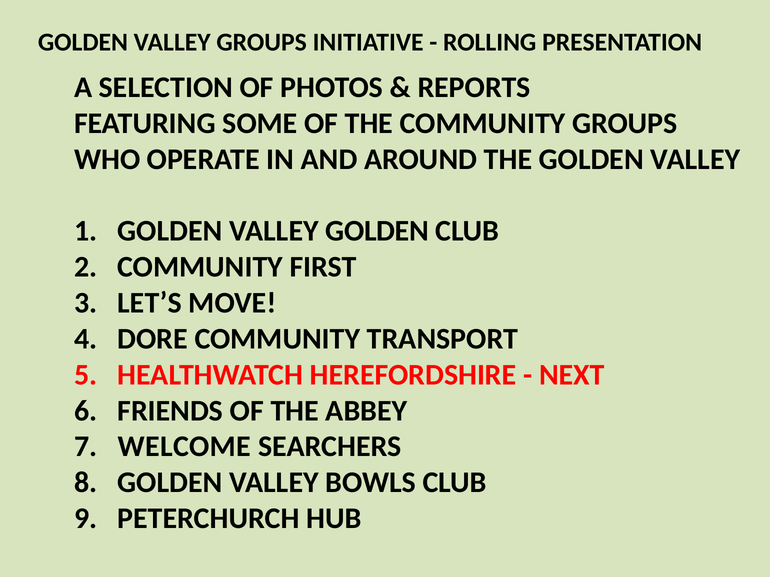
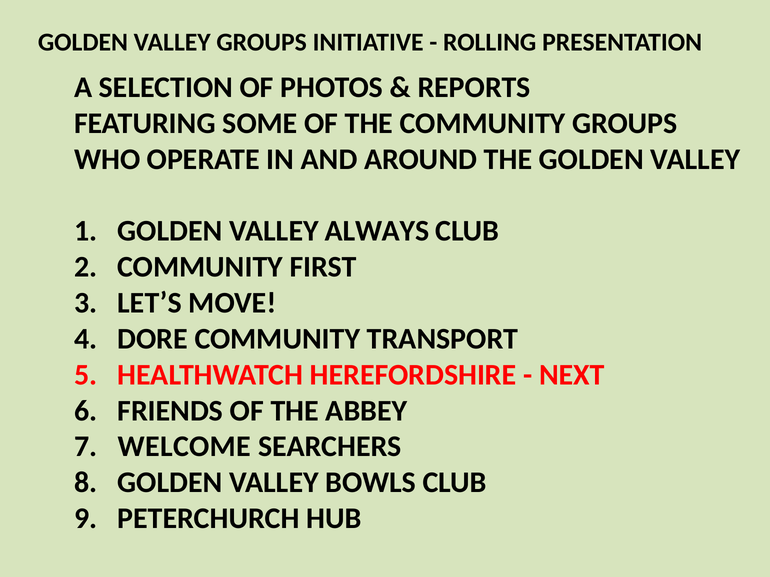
VALLEY GOLDEN: GOLDEN -> ALWAYS
